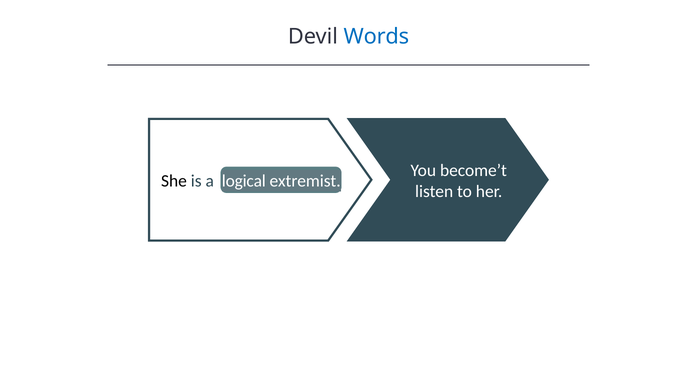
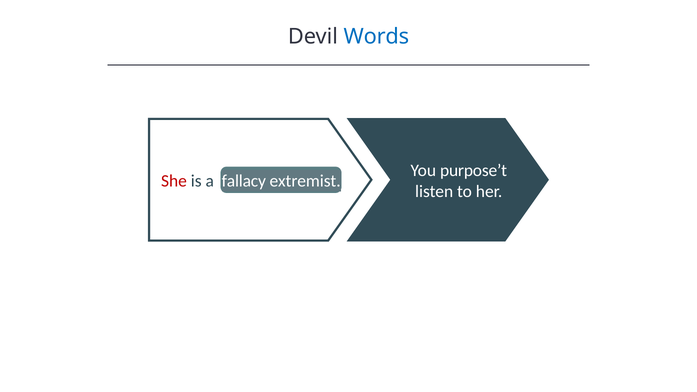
become’t: become’t -> purpose’t
She colour: black -> red
logical: logical -> fallacy
